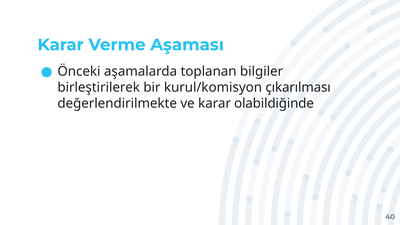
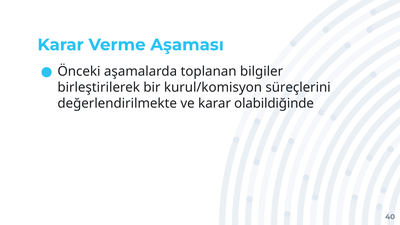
çıkarılması: çıkarılması -> süreçlerini
